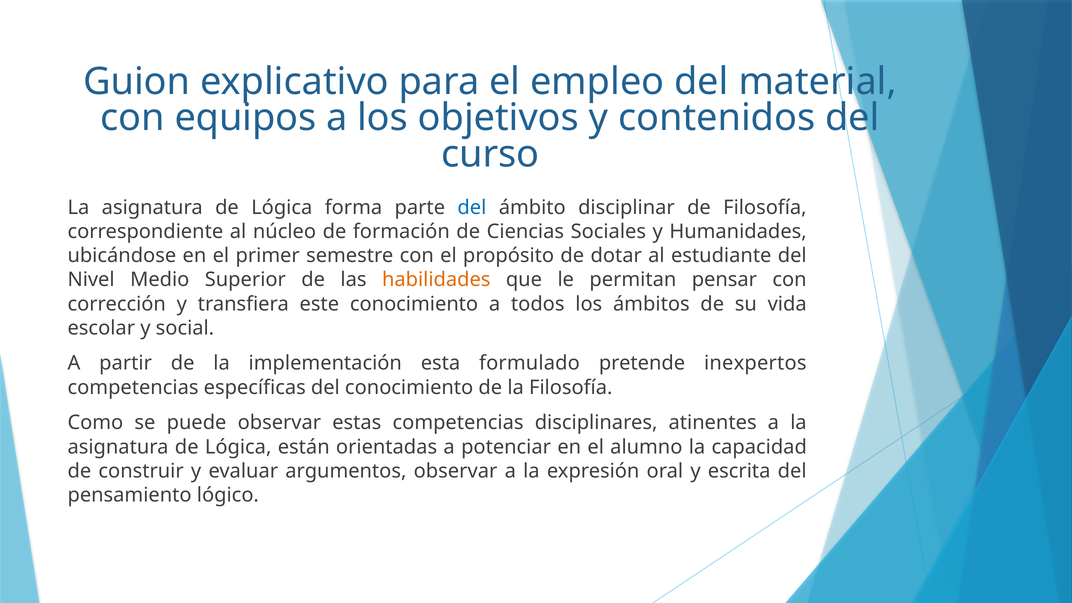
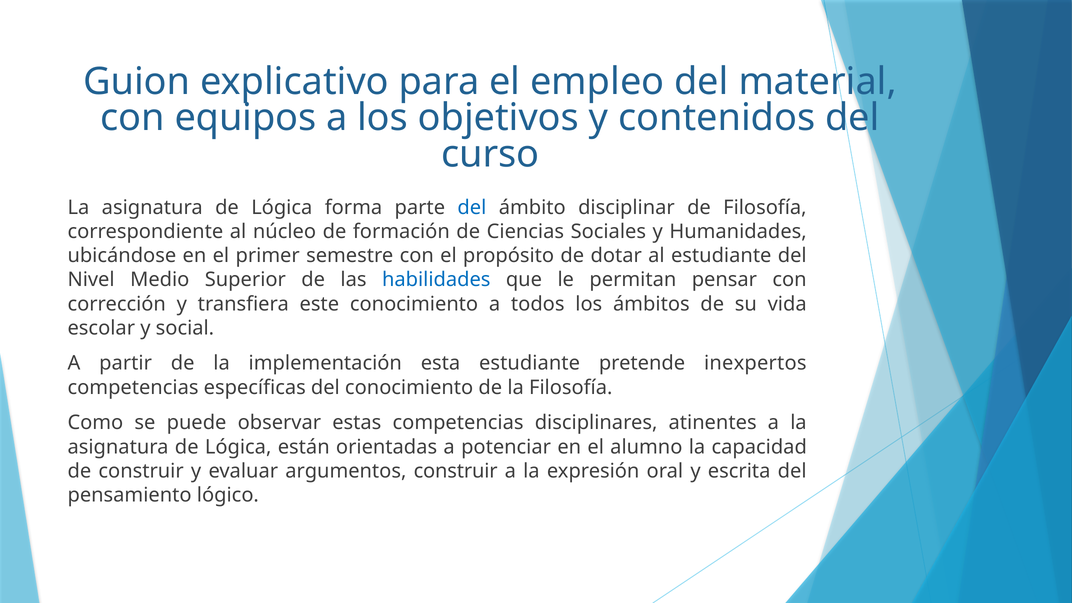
habilidades colour: orange -> blue
esta formulado: formulado -> estudiante
argumentos observar: observar -> construir
